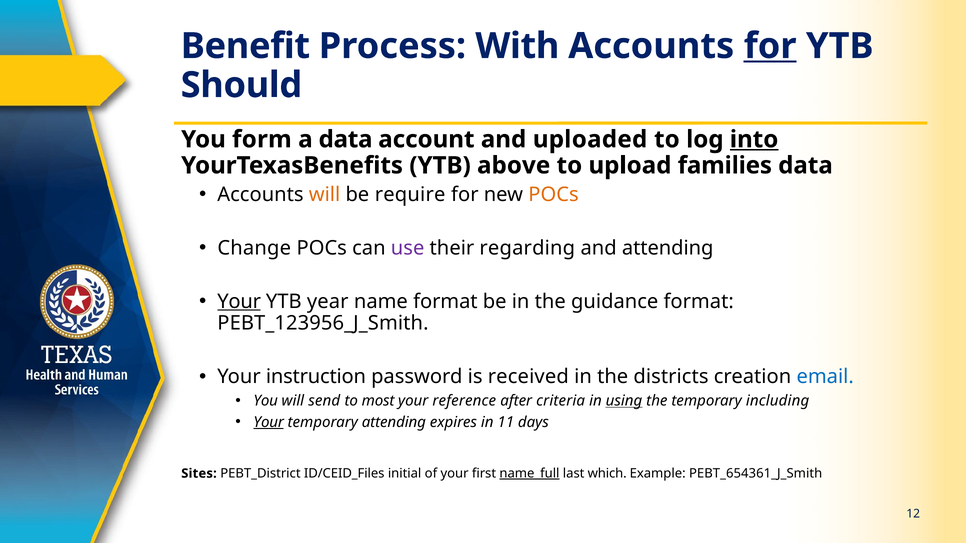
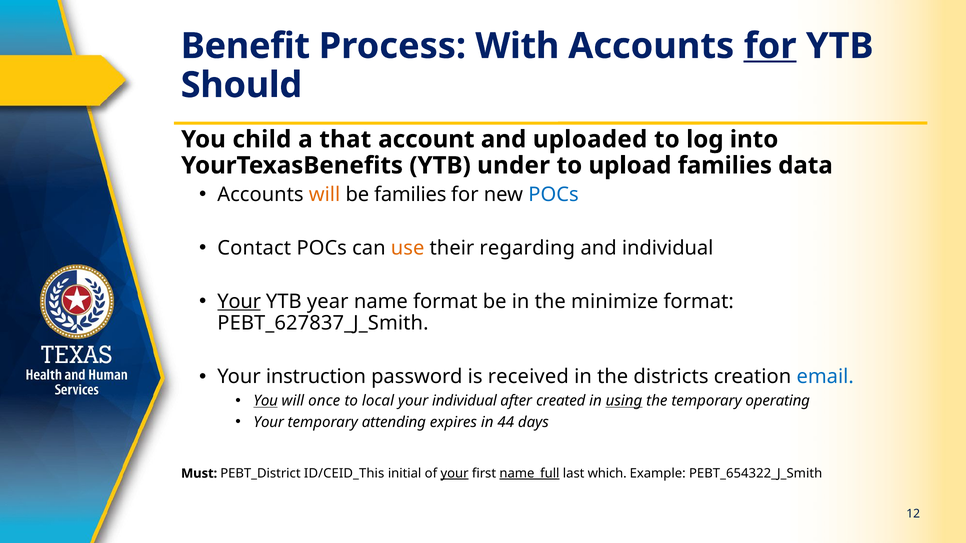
form: form -> child
a data: data -> that
into underline: present -> none
above: above -> under
be require: require -> families
POCs at (554, 195) colour: orange -> blue
Change: Change -> Contact
use colour: purple -> orange
and attending: attending -> individual
guidance: guidance -> minimize
PEBT_123956_J_Smith: PEBT_123956_J_Smith -> PEBT_627837_J_Smith
You at (266, 401) underline: none -> present
send: send -> once
most: most -> local
your reference: reference -> individual
criteria: criteria -> created
including: including -> operating
Your at (269, 422) underline: present -> none
11: 11 -> 44
Sites: Sites -> Must
ID/CEID_Files: ID/CEID_Files -> ID/CEID_This
your at (455, 474) underline: none -> present
PEBT_654361_J_Smith: PEBT_654361_J_Smith -> PEBT_654322_J_Smith
